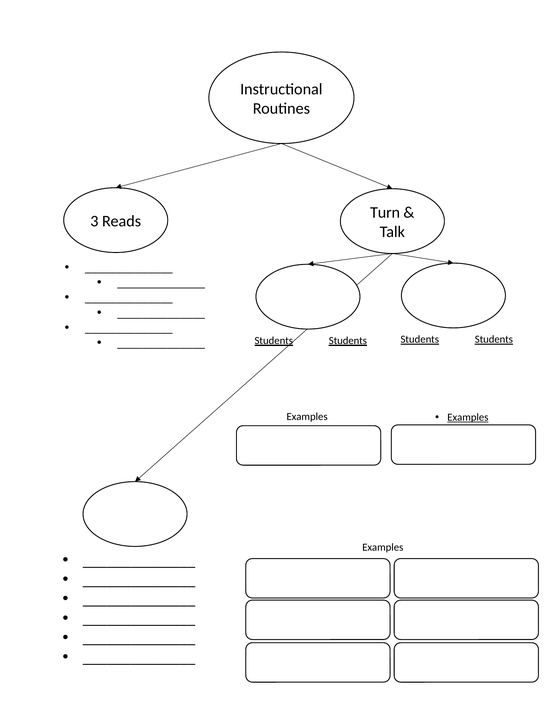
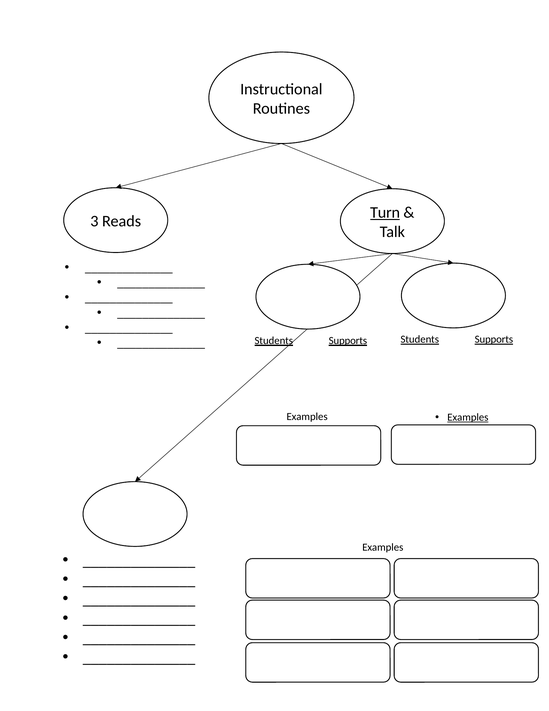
Turn underline: none -> present
Students at (348, 340): Students -> Supports
Students at (494, 339): Students -> Supports
